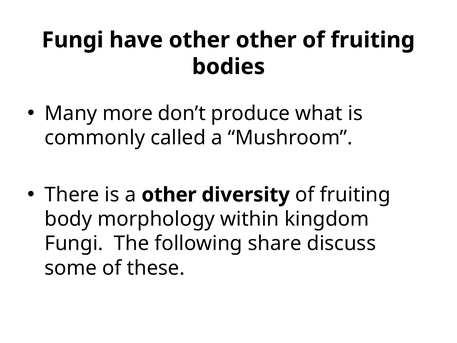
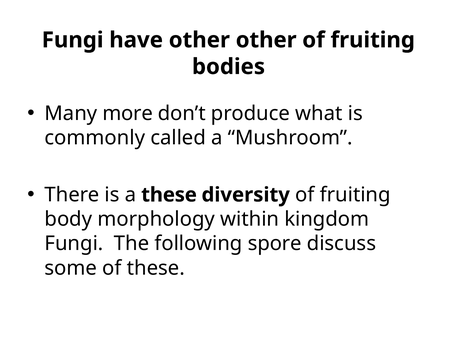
a other: other -> these
share: share -> spore
